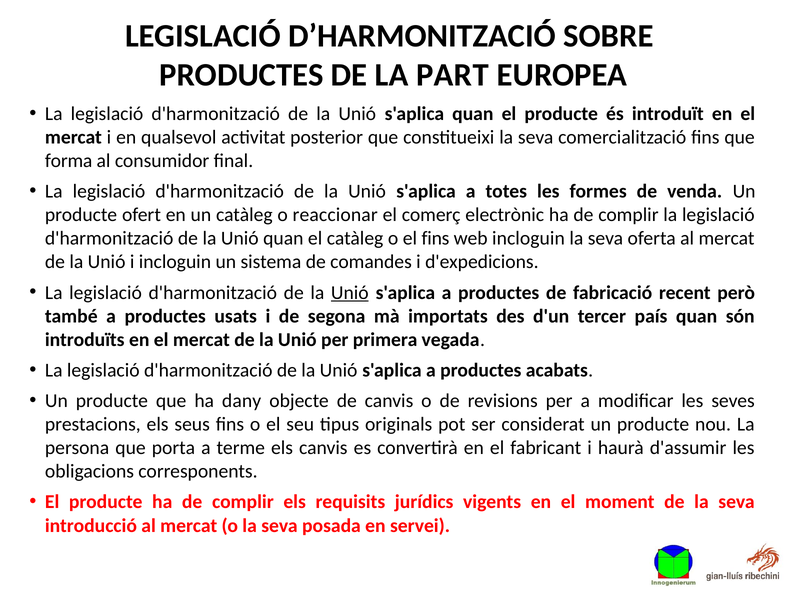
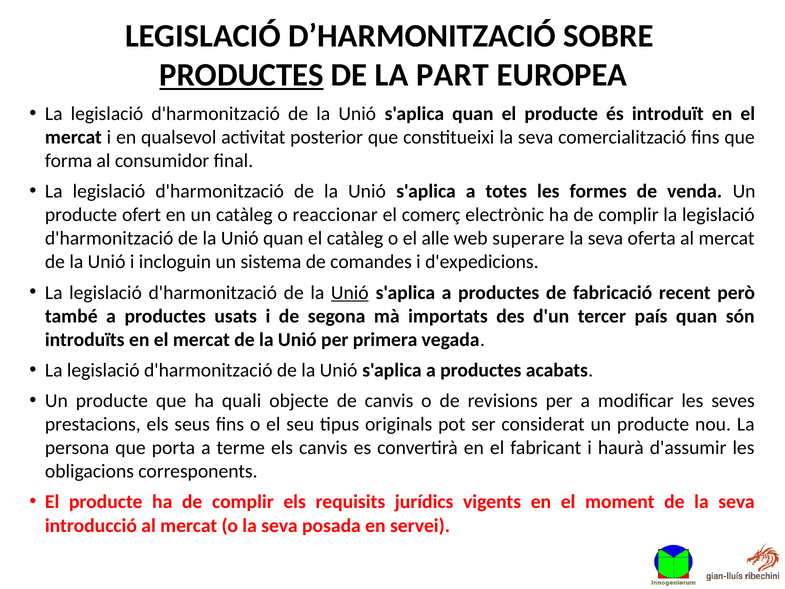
PRODUCTES at (241, 75) underline: none -> present
el fins: fins -> alle
web incloguin: incloguin -> superare
dany: dany -> quali
